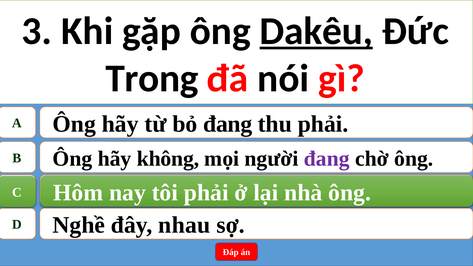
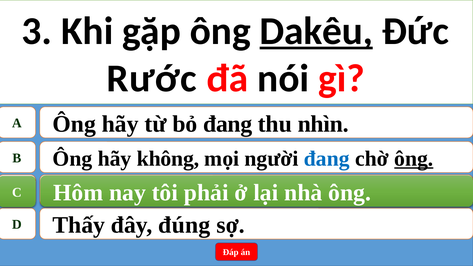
Trong: Trong -> Rước
thu phải: phải -> nhìn
đang at (327, 159) colour: purple -> blue
ông at (414, 159) underline: none -> present
Nghề: Nghề -> Thấy
nhau: nhau -> đúng
